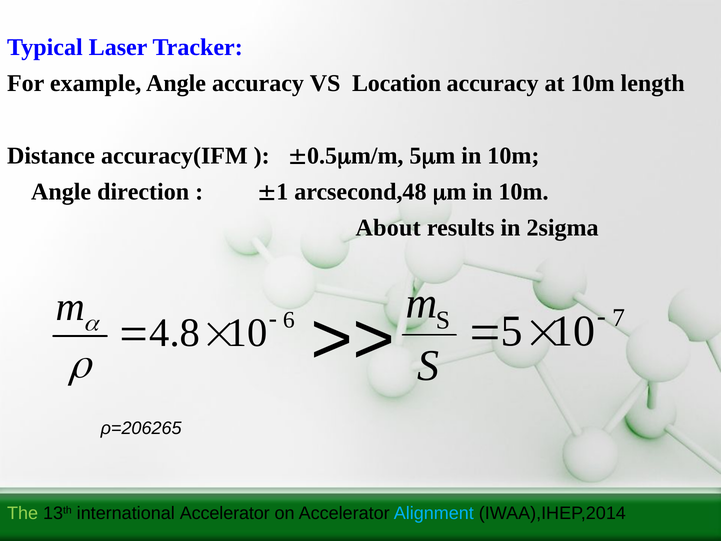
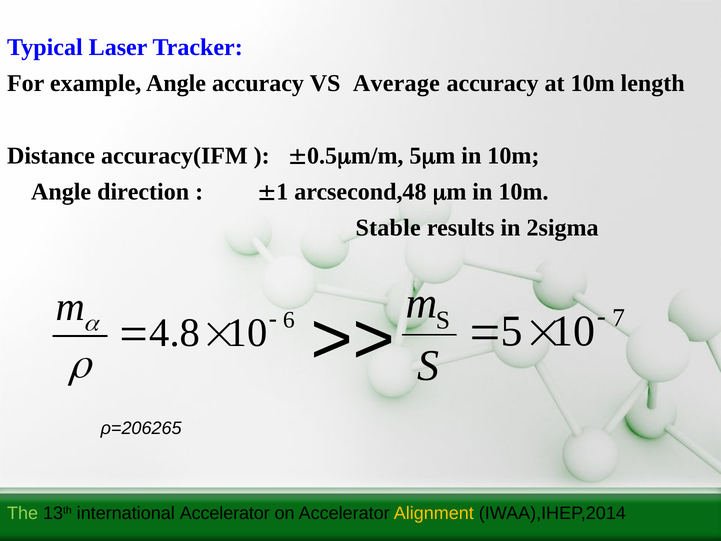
Location: Location -> Average
About: About -> Stable
Alignment colour: light blue -> yellow
